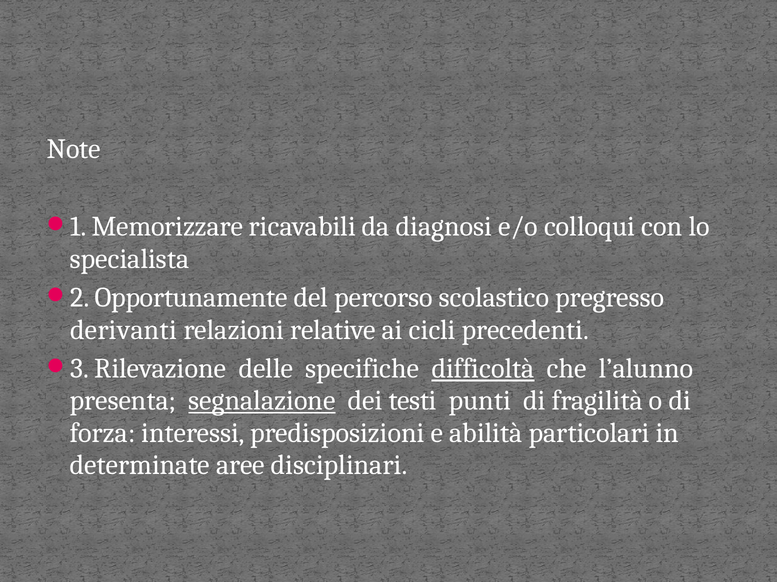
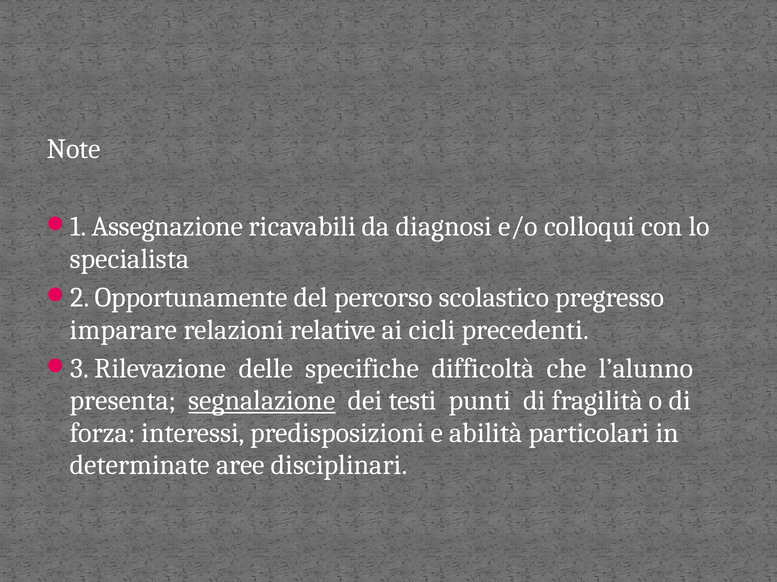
Memorizzare: Memorizzare -> Assegnazione
derivanti: derivanti -> imparare
difficoltà underline: present -> none
